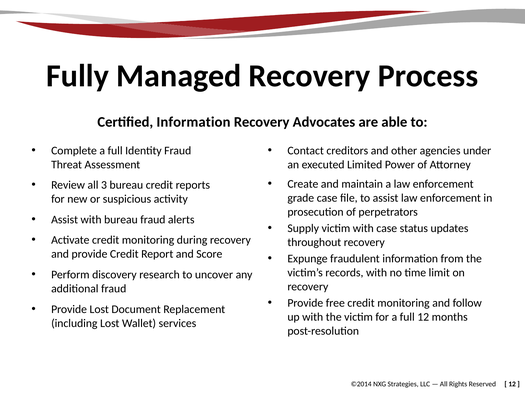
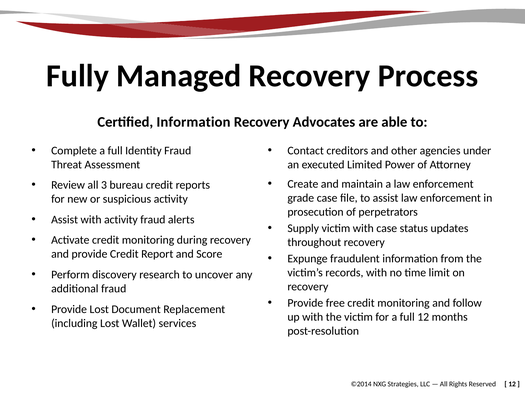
with bureau: bureau -> activity
